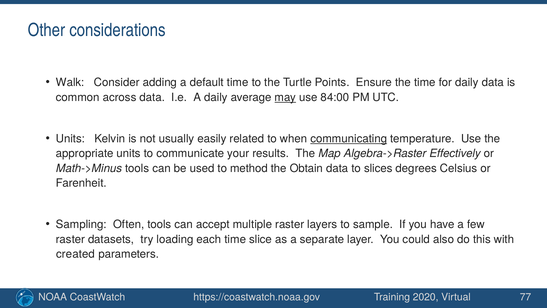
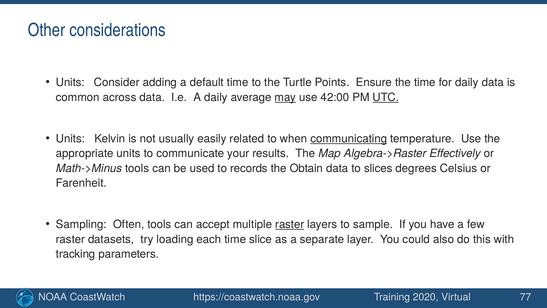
Walk at (70, 82): Walk -> Units
84:00: 84:00 -> 42:00
UTC underline: none -> present
method: method -> records
raster at (290, 224) underline: none -> present
created: created -> tracking
